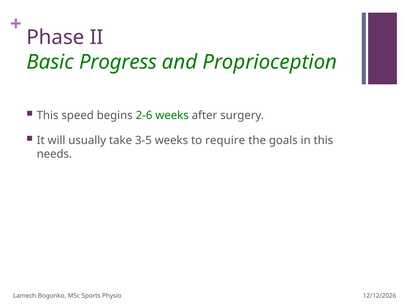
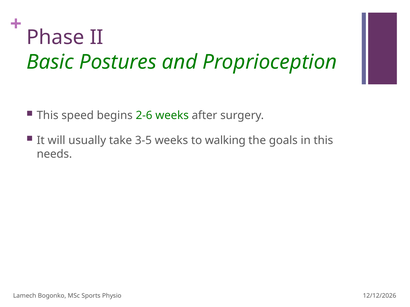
Progress: Progress -> Postures
require: require -> walking
